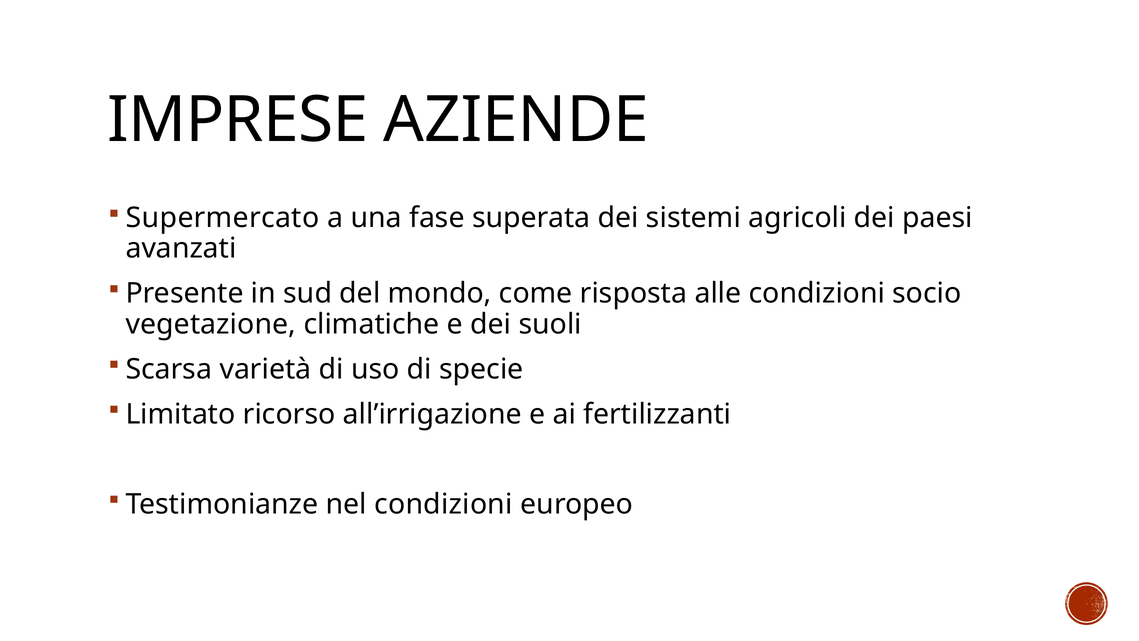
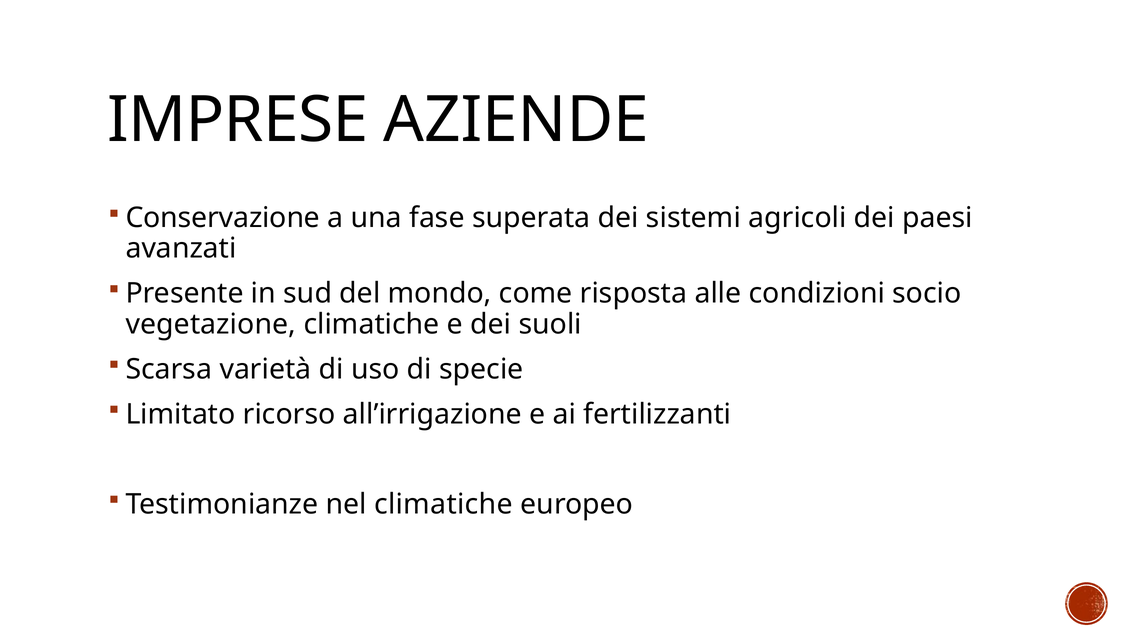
Supermercato: Supermercato -> Conservazione
nel condizioni: condizioni -> climatiche
